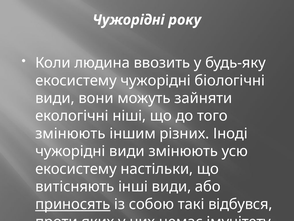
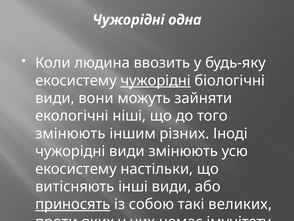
року: року -> одна
чужорідні at (156, 80) underline: none -> present
відбувся: відбувся -> великих
